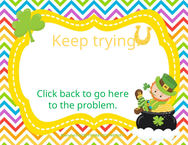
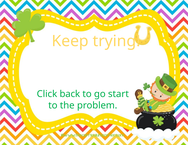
here: here -> start
